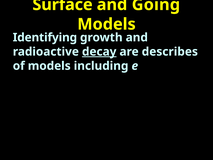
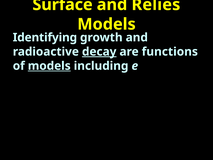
Going: Going -> Relies
describes: describes -> functions
models at (49, 66) underline: none -> present
